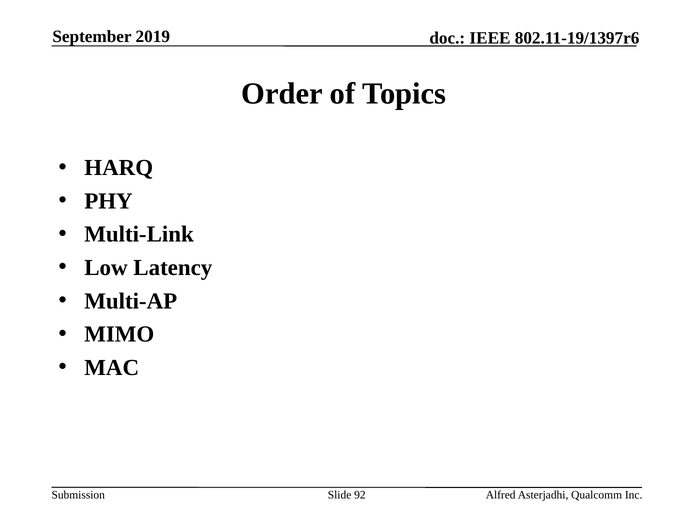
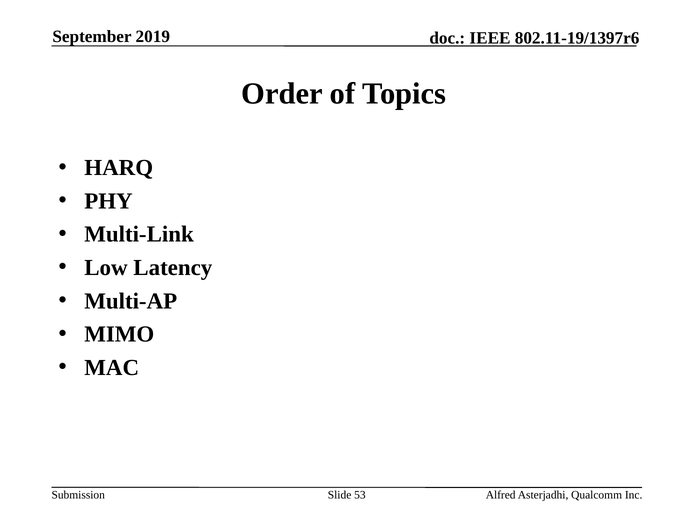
92: 92 -> 53
